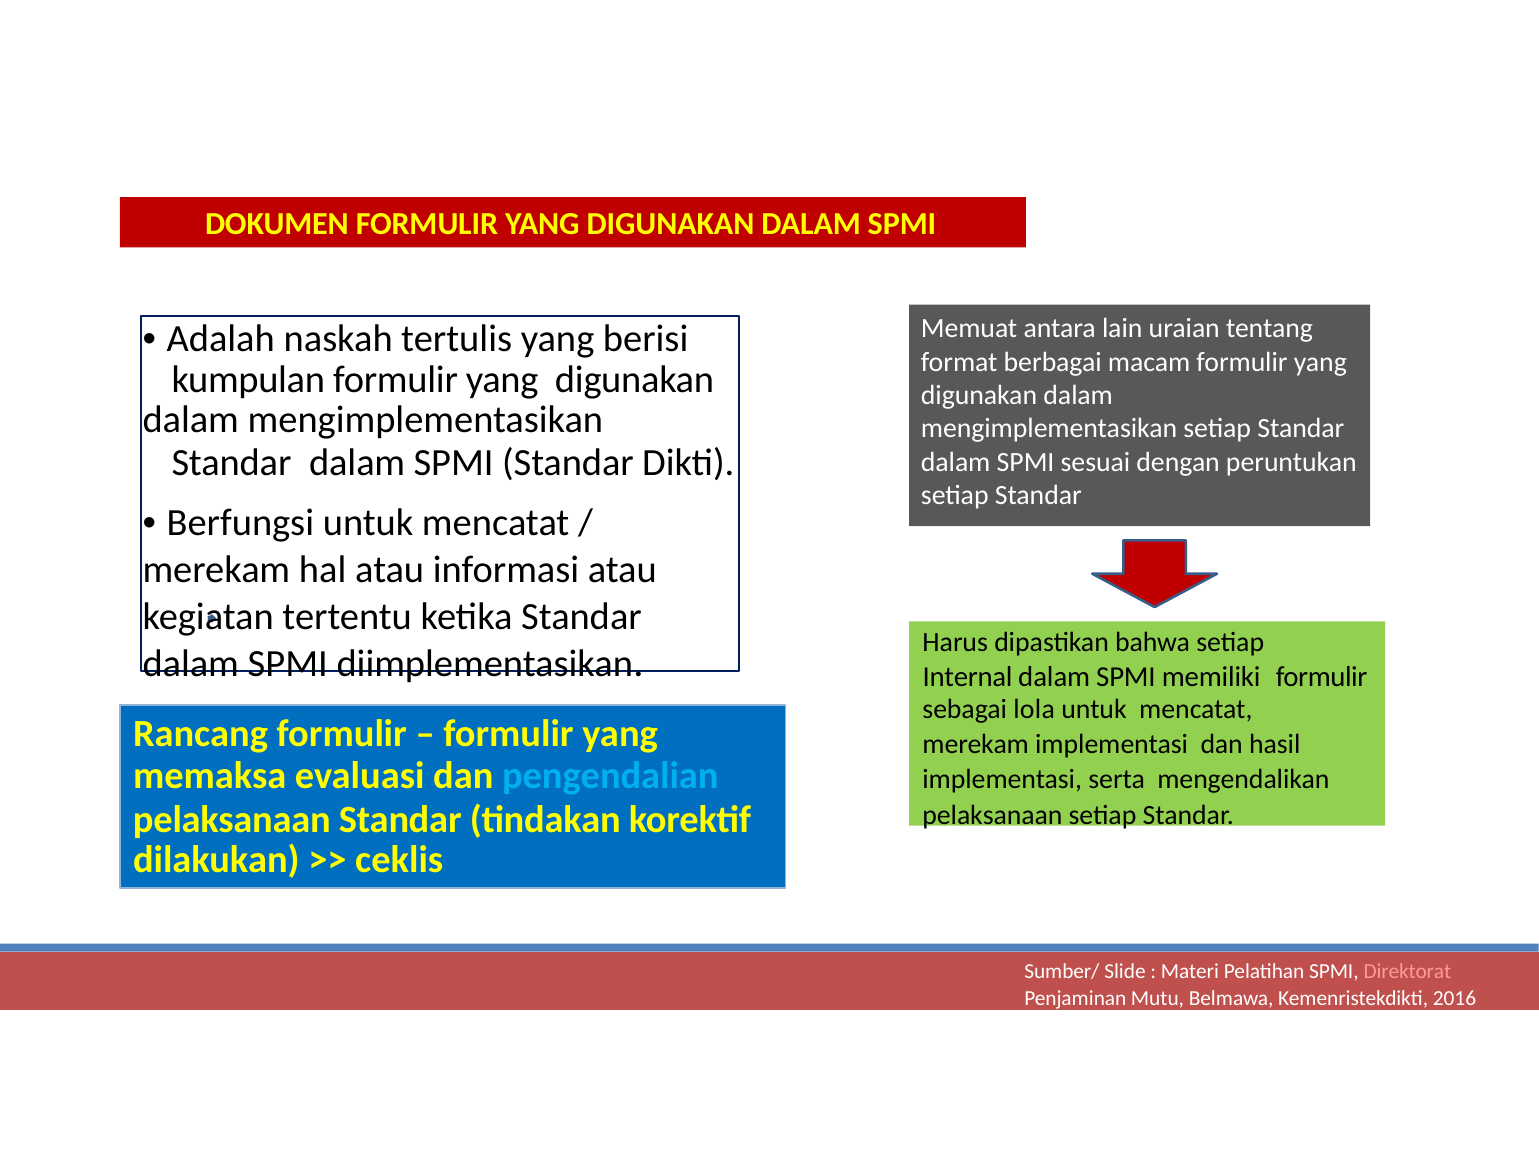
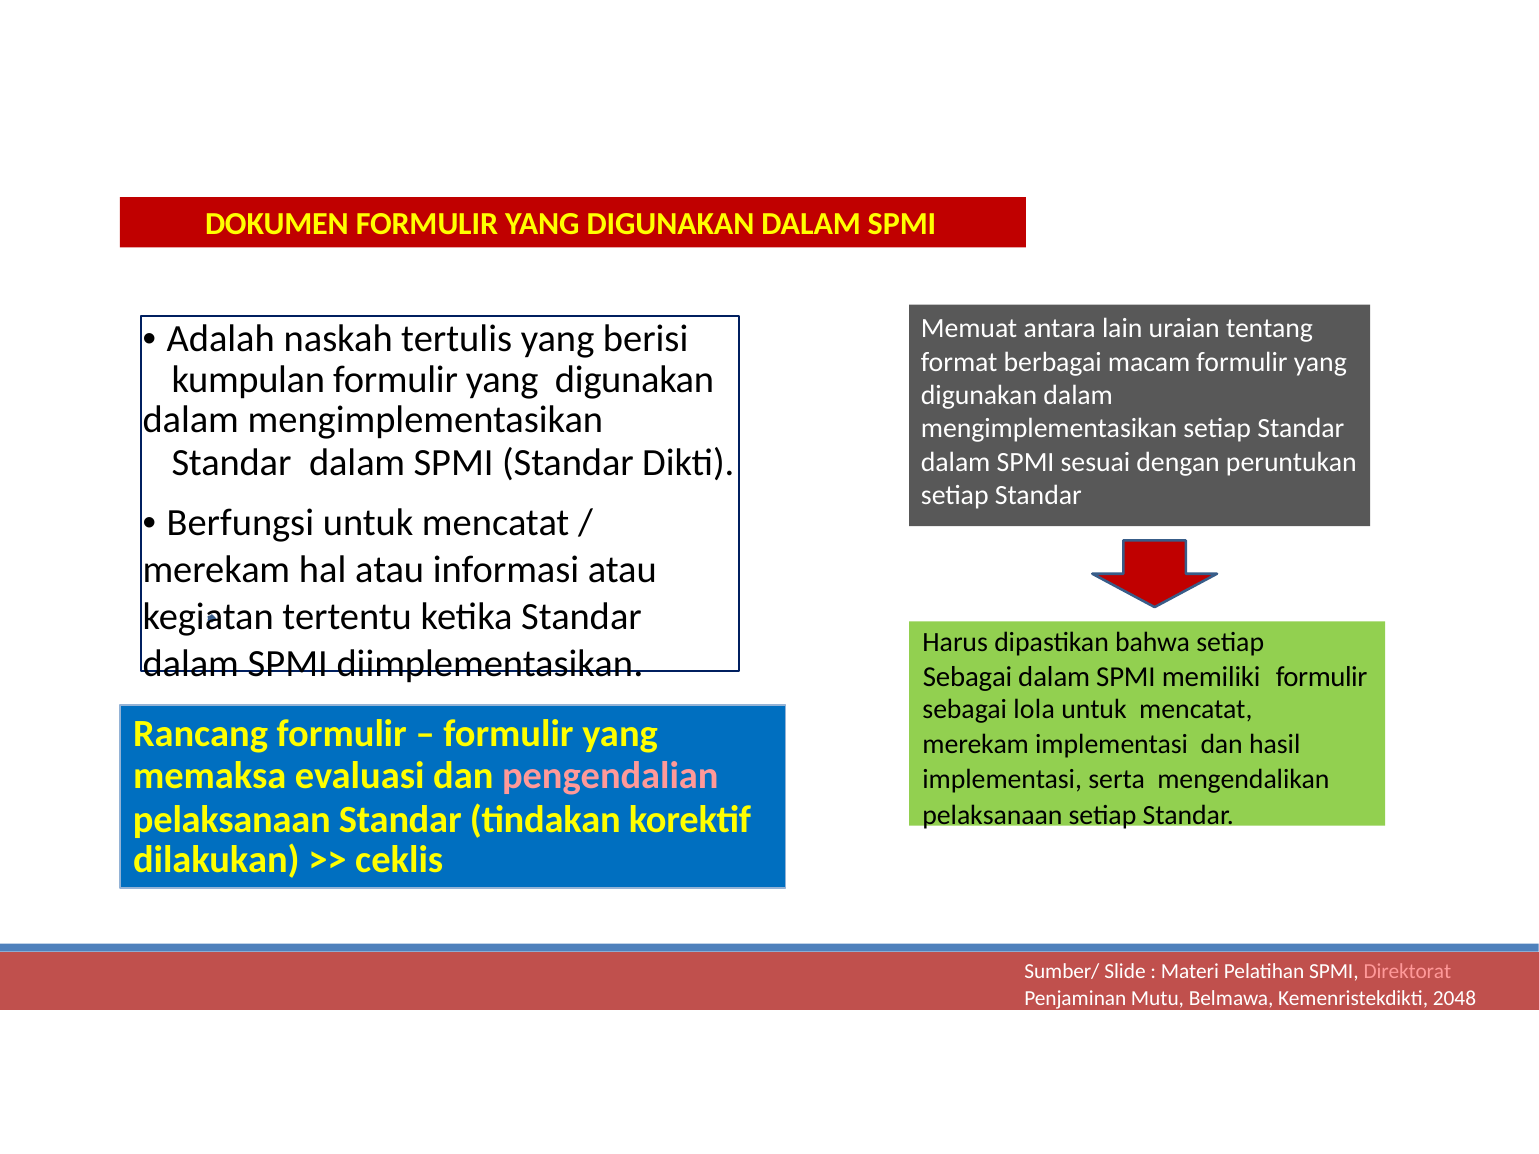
Internal at (968, 677): Internal -> Sebagai
pengendalian colour: light blue -> pink
2016: 2016 -> 2048
